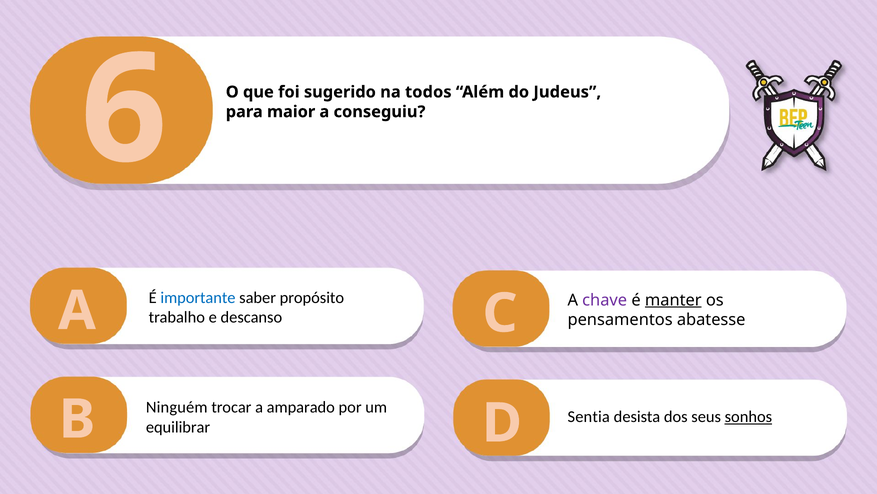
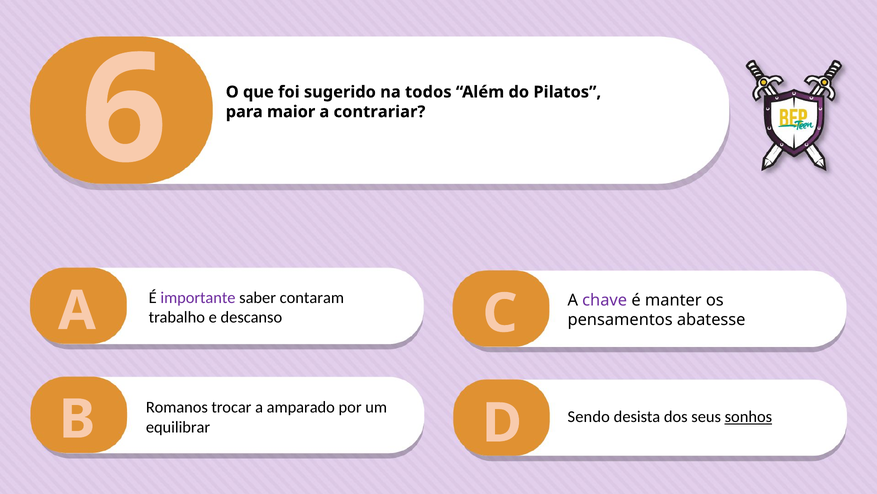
Judeus: Judeus -> Pilatos
conseguiu: conseguiu -> contrariar
importante colour: blue -> purple
propósito: propósito -> contaram
manter underline: present -> none
Ninguém: Ninguém -> Romanos
Sentia: Sentia -> Sendo
